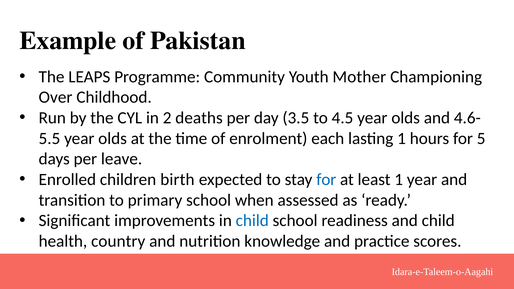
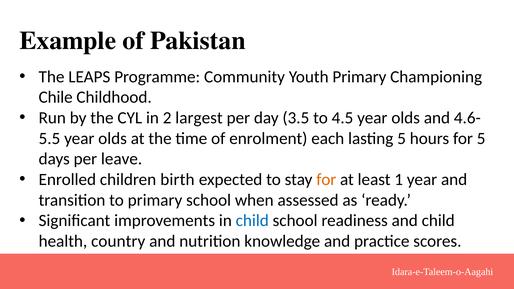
Youth Mother: Mother -> Primary
Over: Over -> Chile
deaths: deaths -> largest
lasting 1: 1 -> 5
for at (326, 180) colour: blue -> orange
